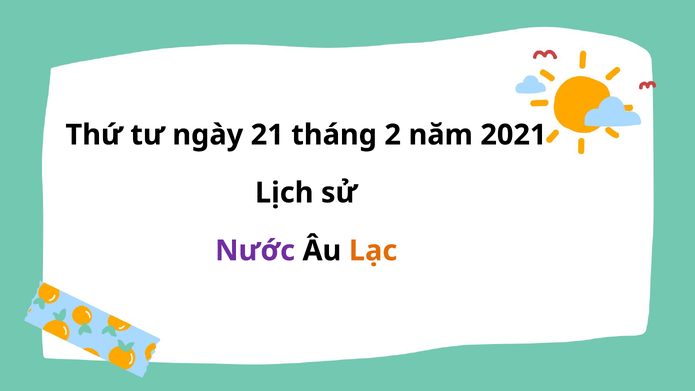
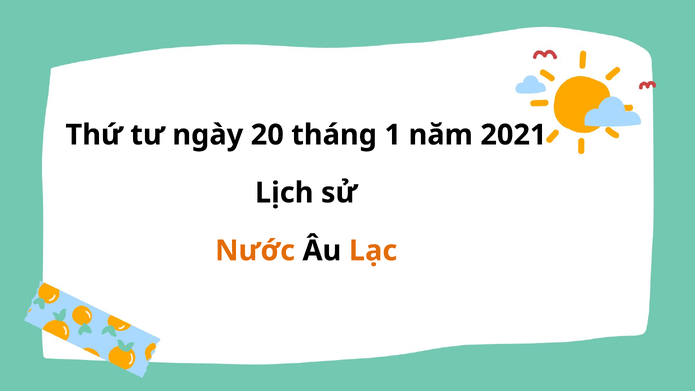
21: 21 -> 20
2: 2 -> 1
Nước colour: purple -> orange
